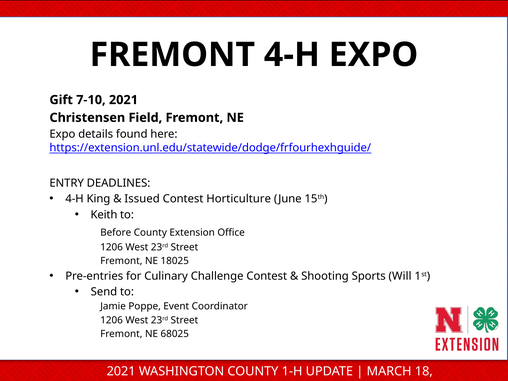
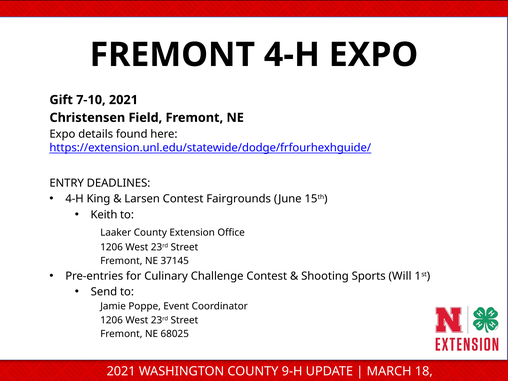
Issued: Issued -> Larsen
Horticulture: Horticulture -> Fairgrounds
Before: Before -> Laaker
18025: 18025 -> 37145
1-H: 1-H -> 9-H
